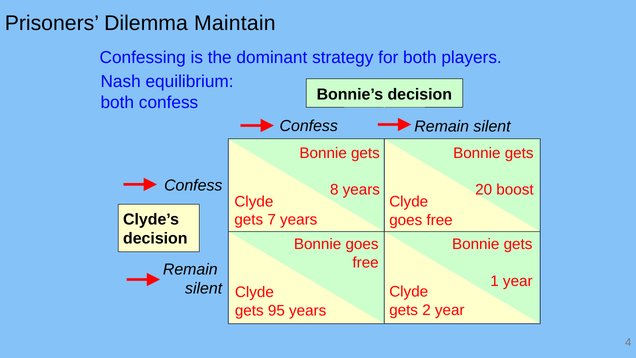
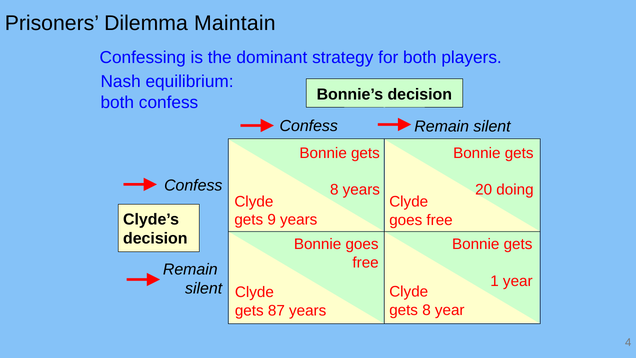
boost: boost -> doing
7: 7 -> 9
2 at (426, 310): 2 -> 8
95: 95 -> 87
